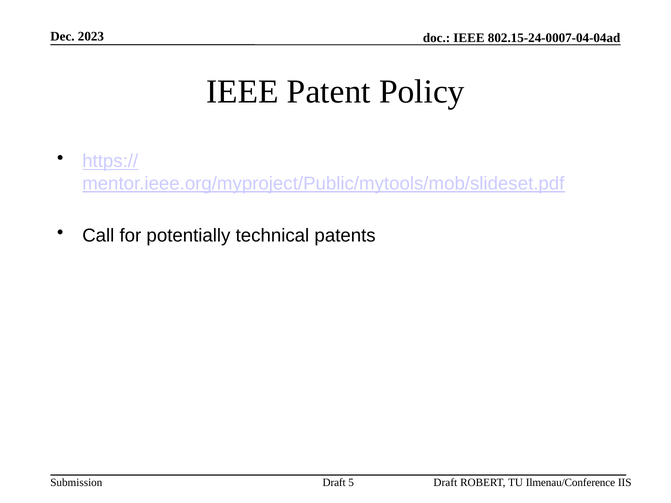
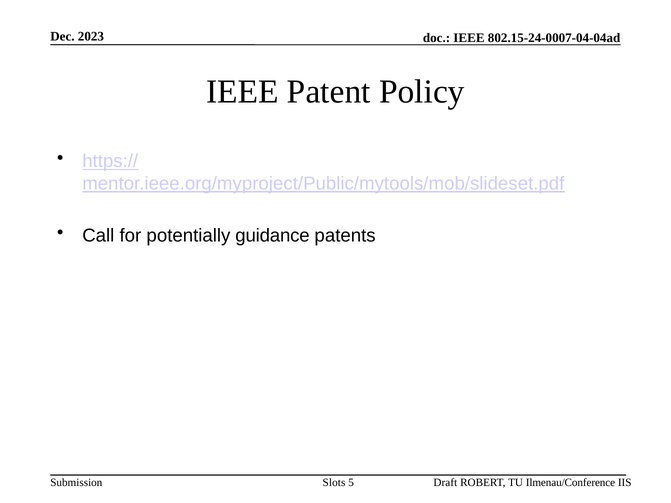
technical: technical -> guidance
Draft at (334, 483): Draft -> Slots
